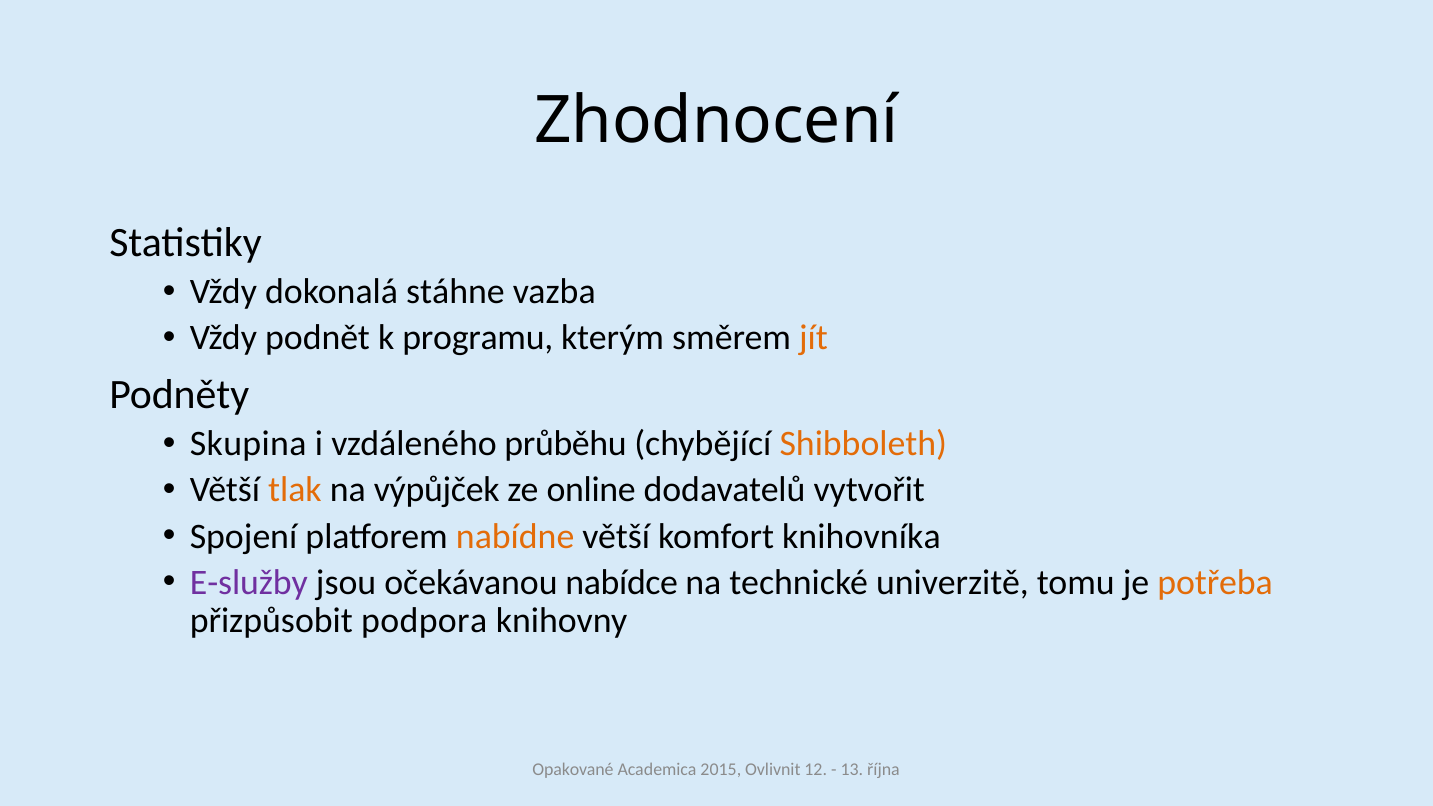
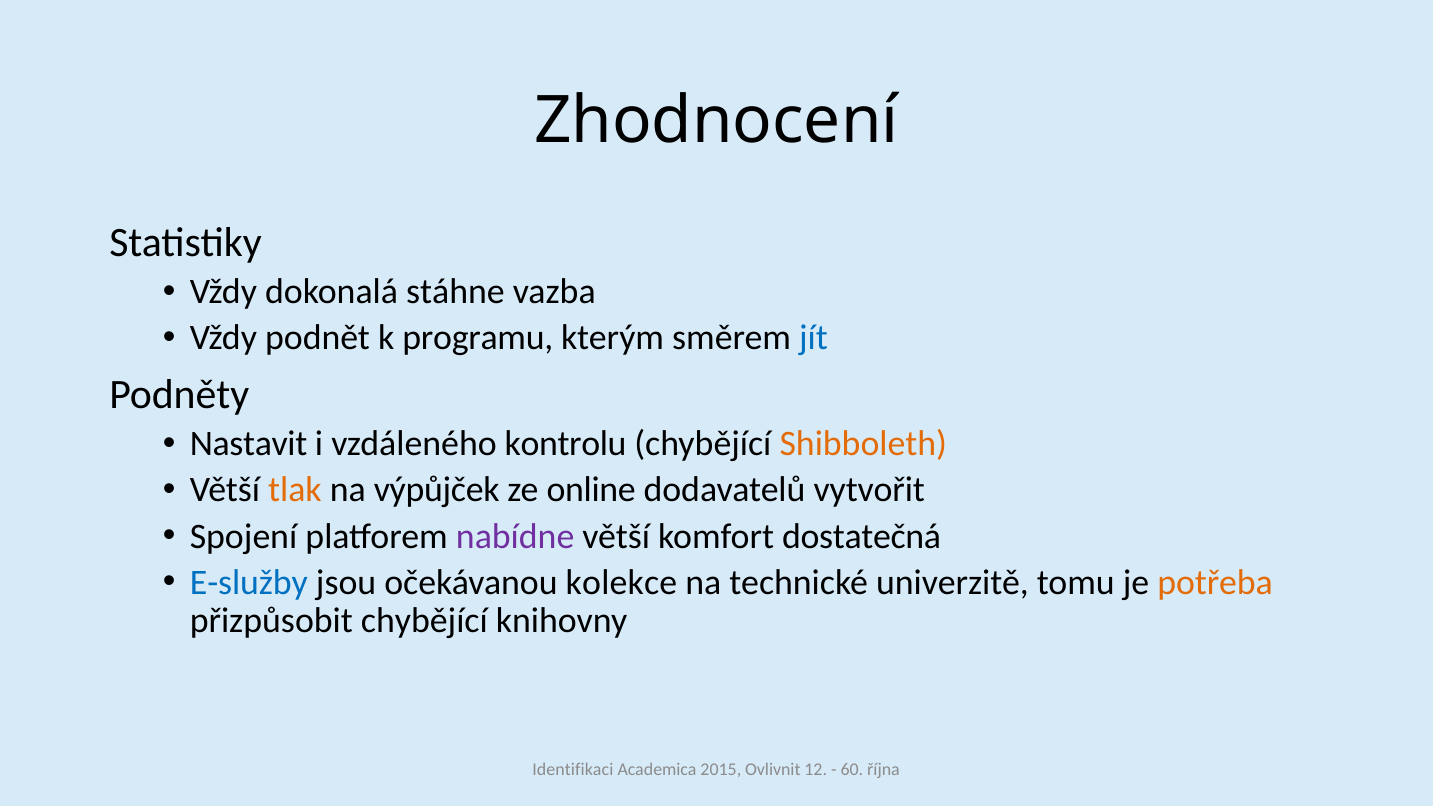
jít colour: orange -> blue
Skupina: Skupina -> Nastavit
průběhu: průběhu -> kontrolu
nabídne colour: orange -> purple
knihovníka: knihovníka -> dostatečná
E-služby colour: purple -> blue
nabídce: nabídce -> kolekce
přizpůsobit podpora: podpora -> chybějící
Opakované: Opakované -> Identifikaci
13: 13 -> 60
